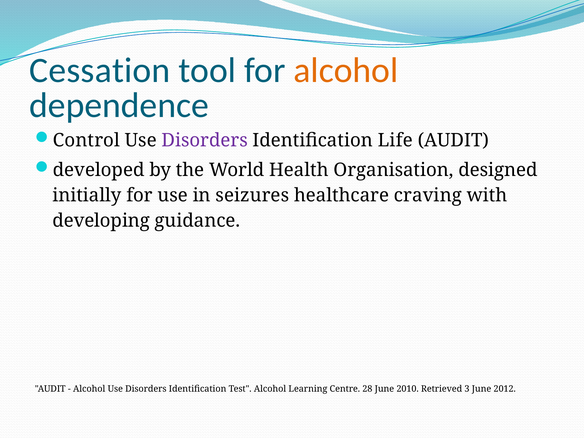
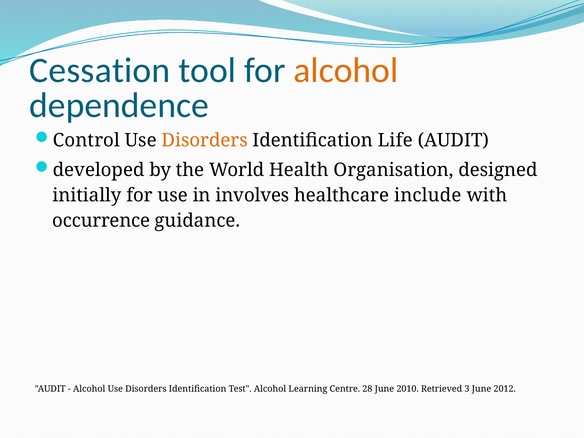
Disorders at (205, 140) colour: purple -> orange
seizures: seizures -> involves
craving: craving -> include
developing: developing -> occurrence
